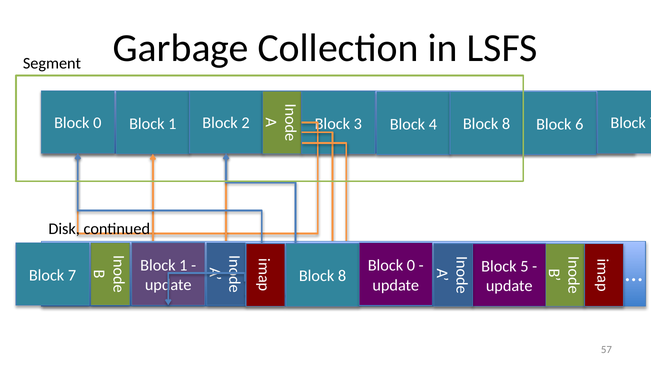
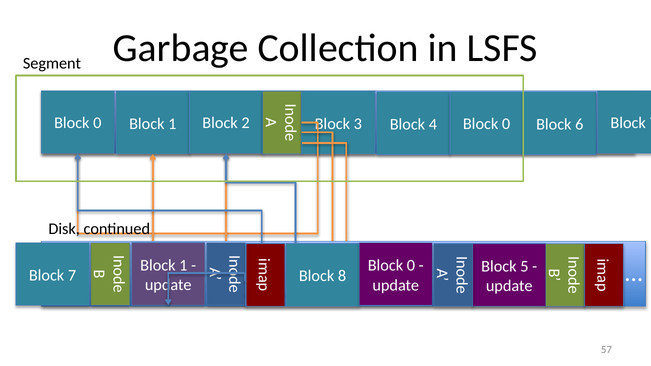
4 Block 8: 8 -> 0
